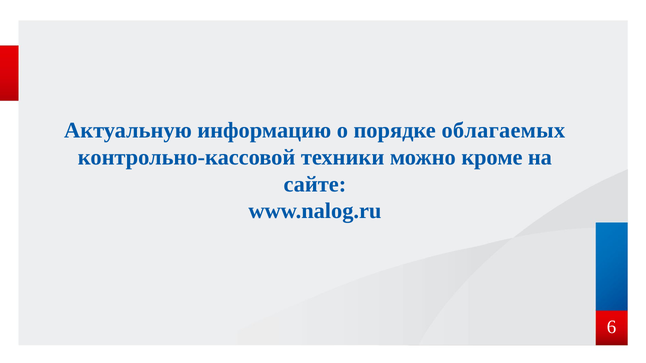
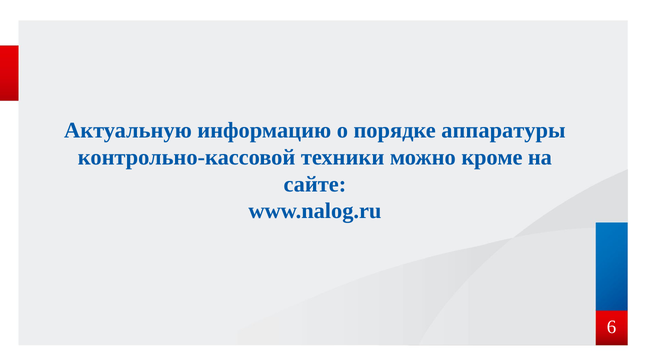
облагаемых: облагаемых -> аппаратуры
